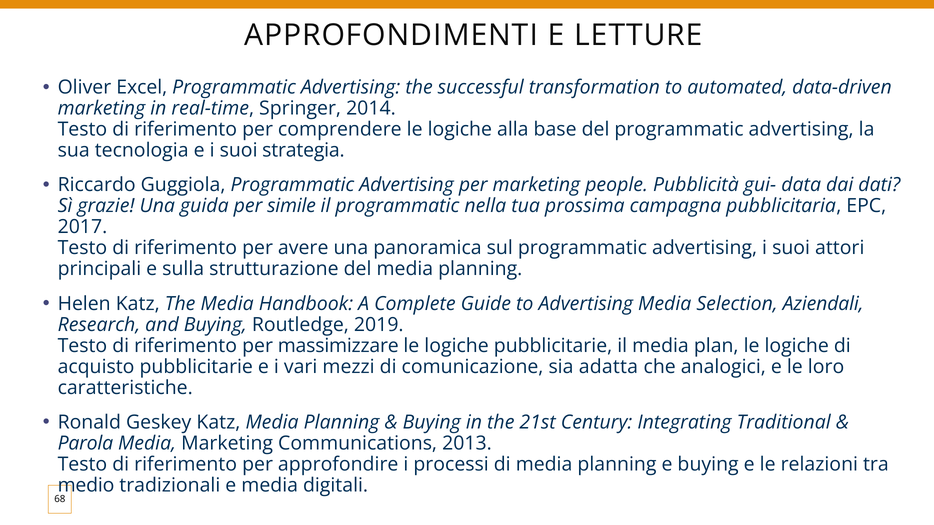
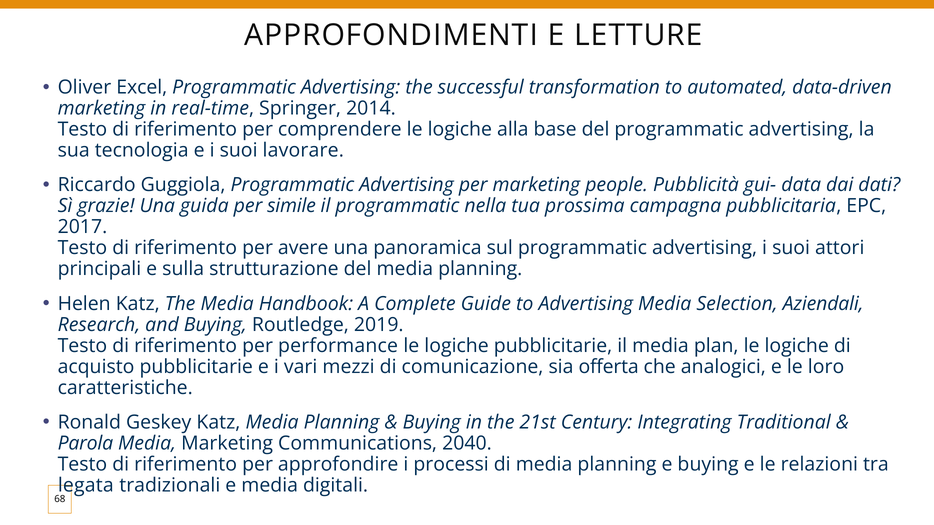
strategia: strategia -> lavorare
massimizzare: massimizzare -> performance
adatta: adatta -> offerta
2013: 2013 -> 2040
medio: medio -> legata
